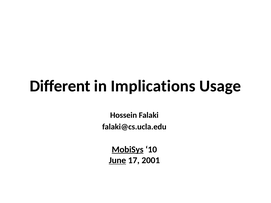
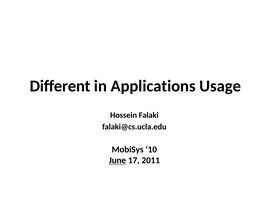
Implications: Implications -> Applications
MobiSys underline: present -> none
2001: 2001 -> 2011
